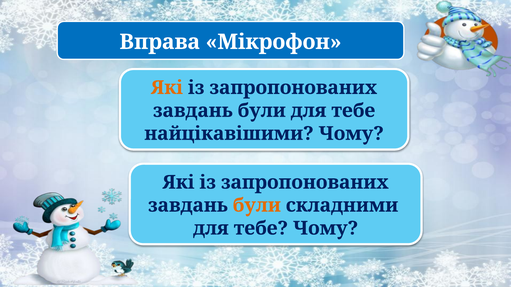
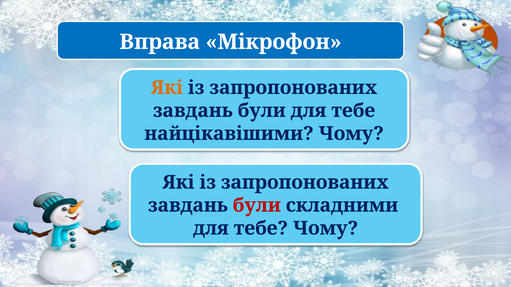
були at (257, 206) colour: orange -> red
